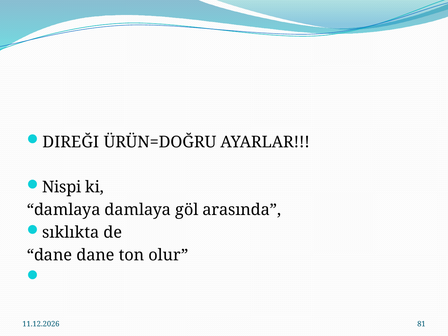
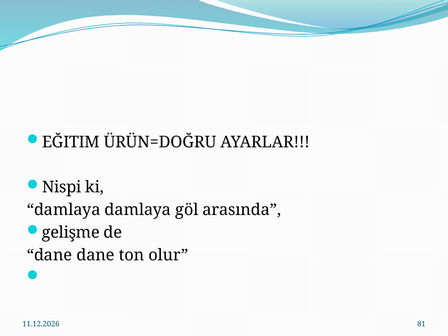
DIREĞI: DIREĞI -> EĞITIM
sıklıkta: sıklıkta -> gelişme
